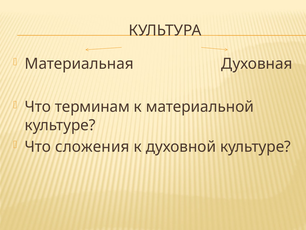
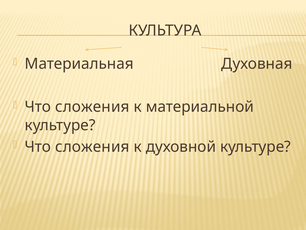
терминам at (92, 107): терминам -> сложения
